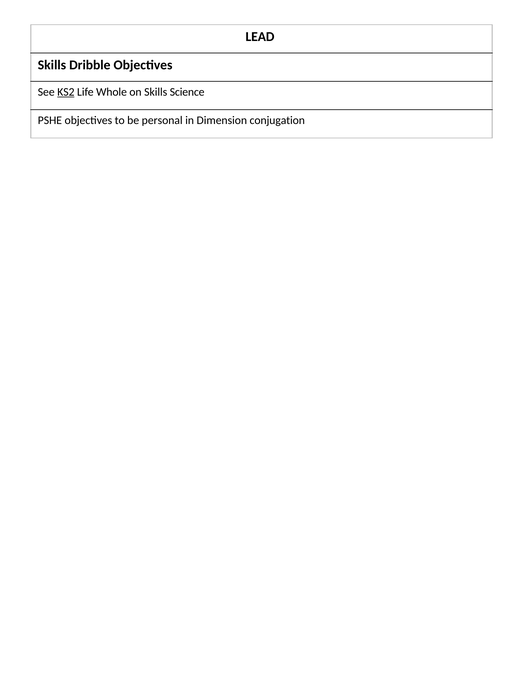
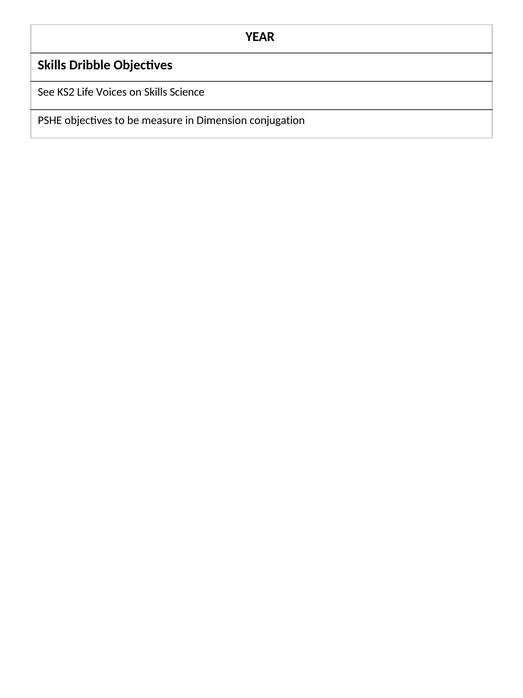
LEAD: LEAD -> YEAR
KS2 underline: present -> none
Whole: Whole -> Voices
personal: personal -> measure
